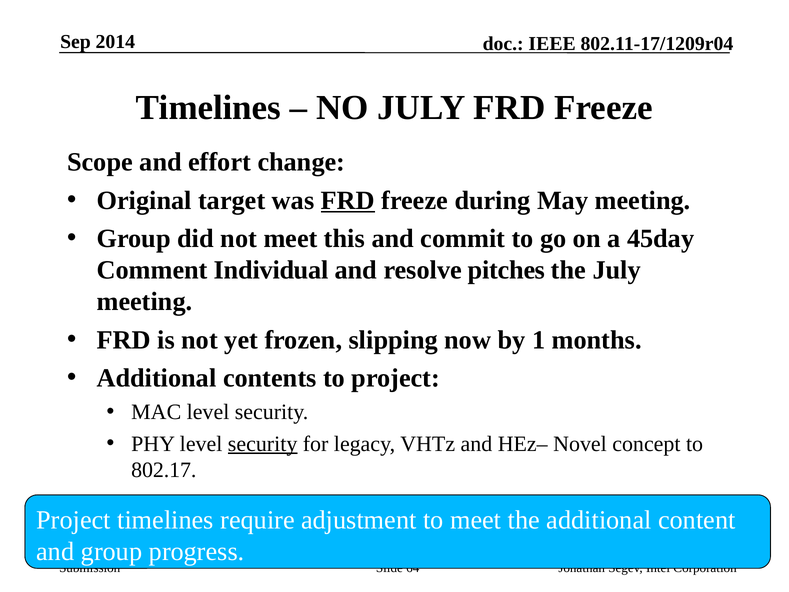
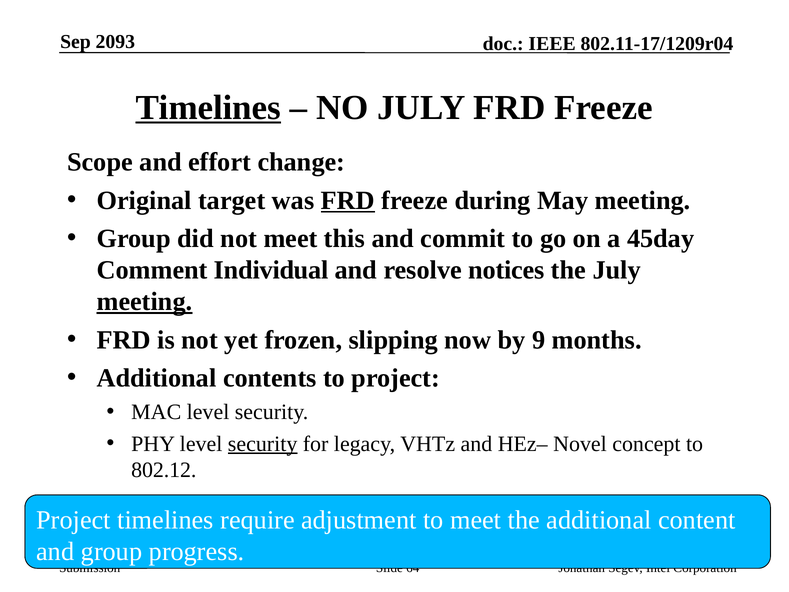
2014: 2014 -> 2093
Timelines at (208, 108) underline: none -> present
pitches: pitches -> notices
meeting at (145, 302) underline: none -> present
1: 1 -> 9
802.17: 802.17 -> 802.12
